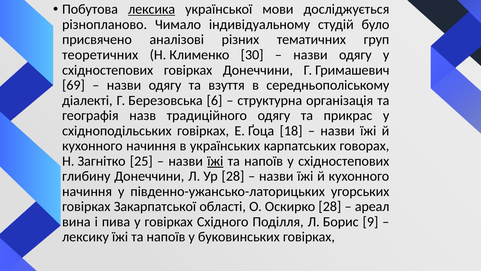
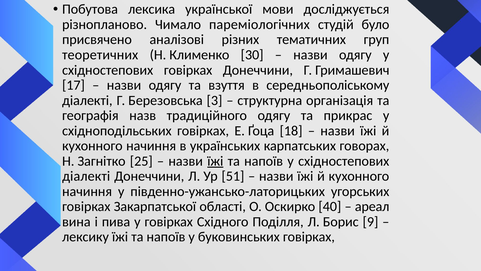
лексика underline: present -> none
індивідуальному: індивідуальному -> пареміологічних
69: 69 -> 17
6: 6 -> 3
глибину at (86, 176): глибину -> діалекті
Ур 28: 28 -> 51
Оскирко 28: 28 -> 40
